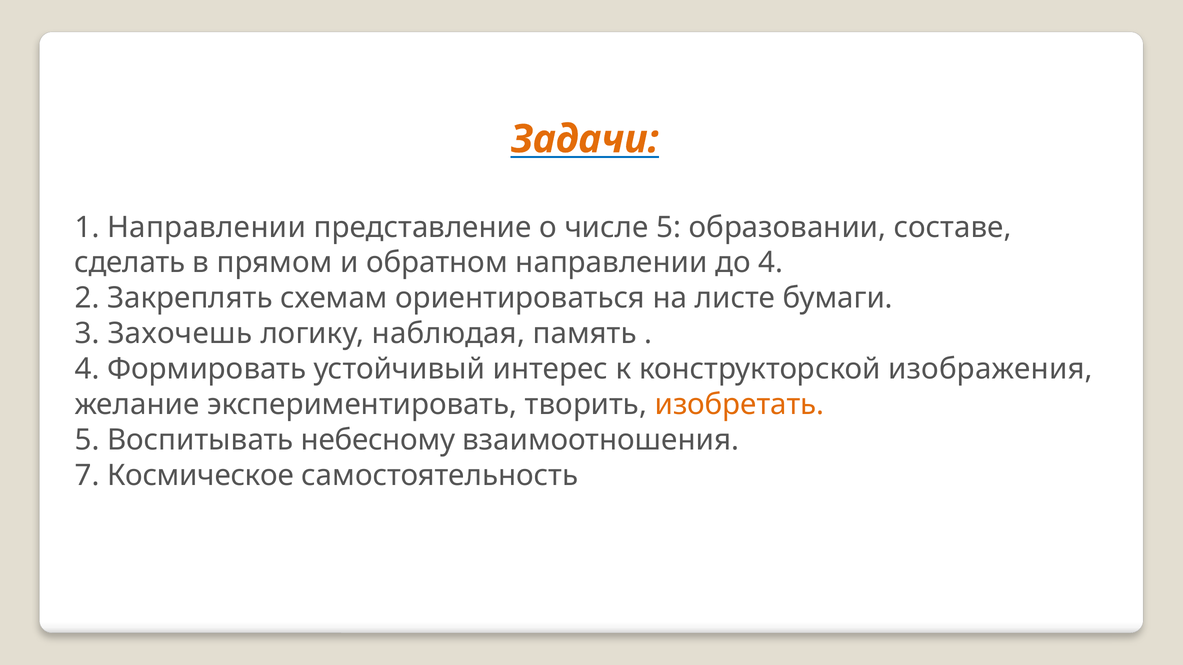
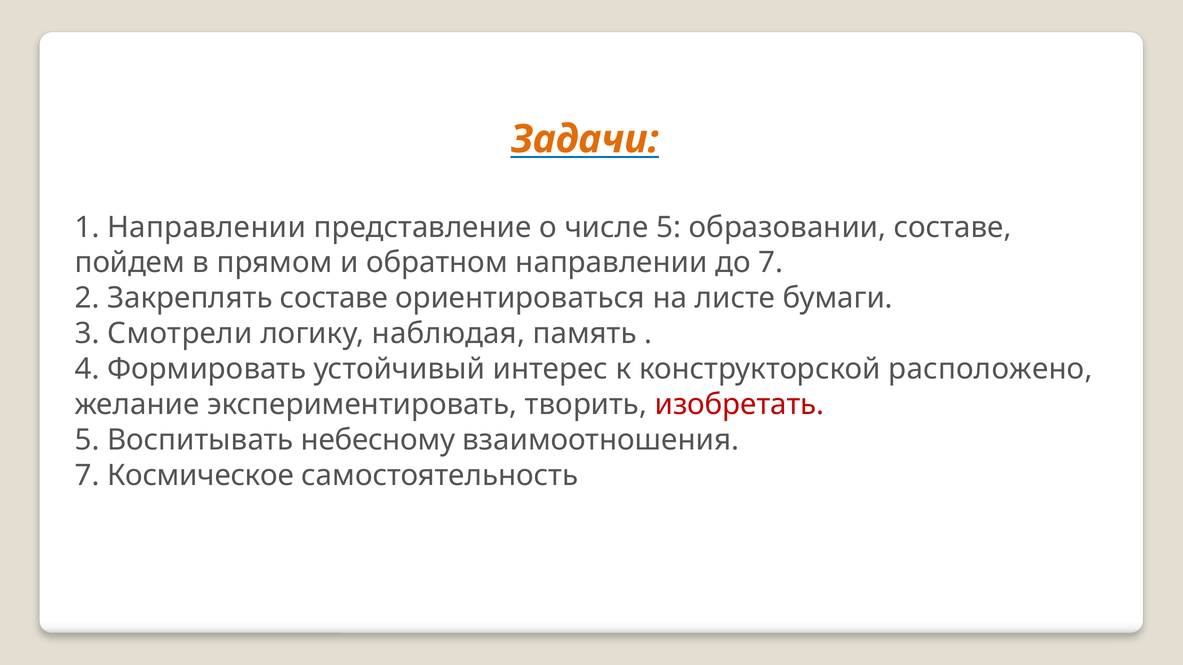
сделать: сделать -> пойдем
до 4: 4 -> 7
Закреплять схемам: схемам -> составе
Захочешь: Захочешь -> Смотрели
изображения: изображения -> расположено
изобретать colour: orange -> red
